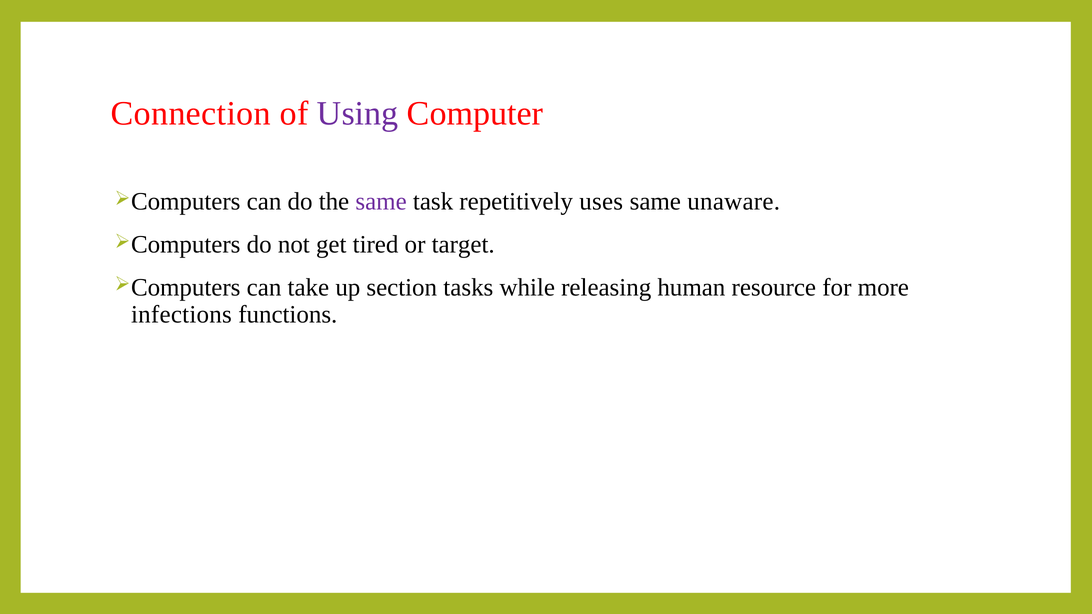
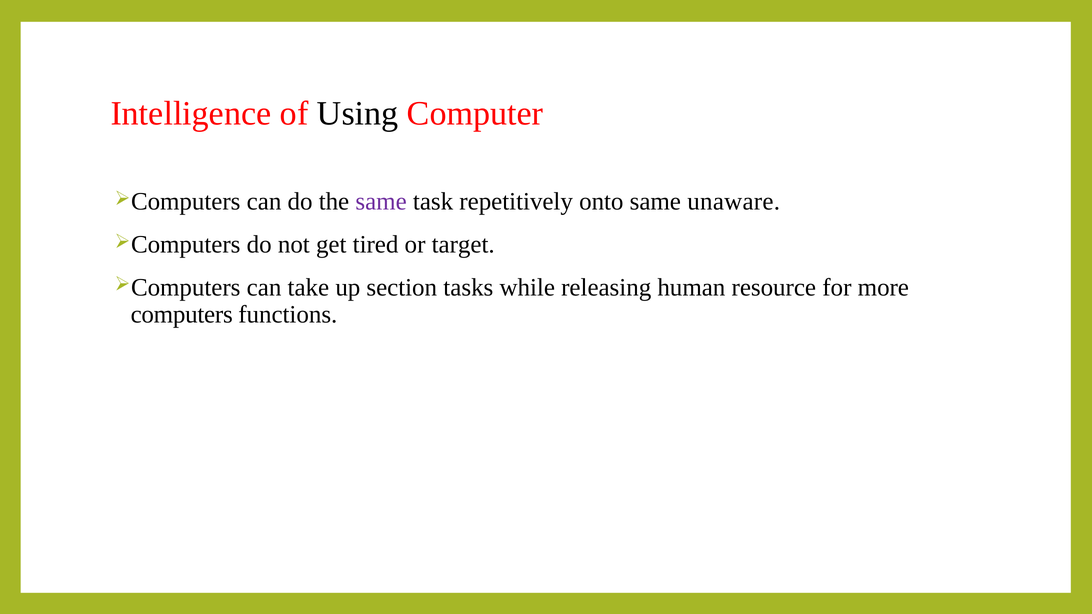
Connection: Connection -> Intelligence
Using colour: purple -> black
uses: uses -> onto
infections: infections -> computers
